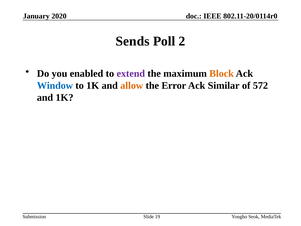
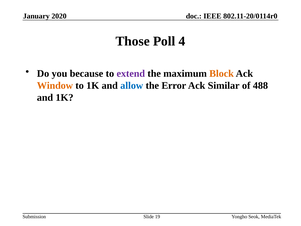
Sends: Sends -> Those
2: 2 -> 4
enabled: enabled -> because
Window colour: blue -> orange
allow colour: orange -> blue
572: 572 -> 488
